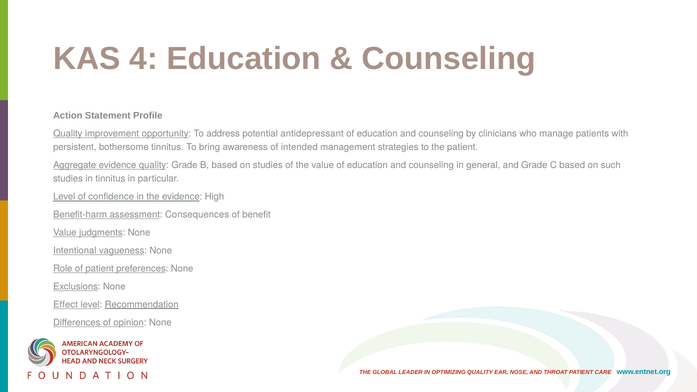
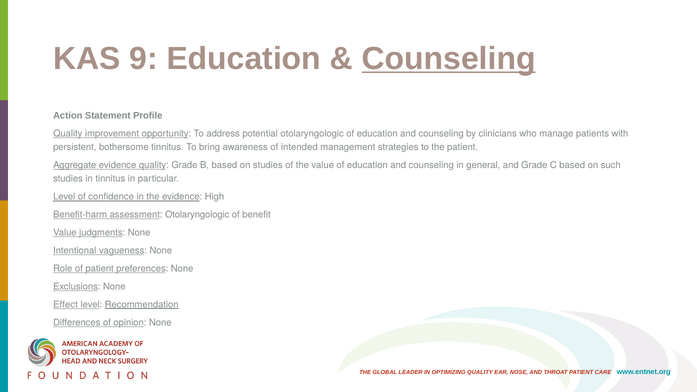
4: 4 -> 9
Counseling at (449, 59) underline: none -> present
potential antidepressant: antidepressant -> otolaryngologic
assessment Consequences: Consequences -> Otolaryngologic
